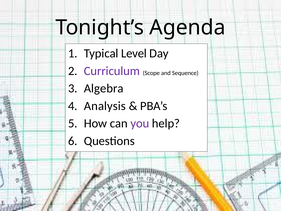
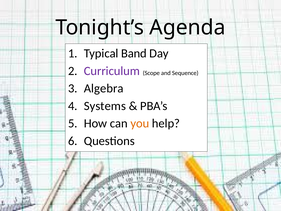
Level: Level -> Band
Analysis: Analysis -> Systems
you colour: purple -> orange
